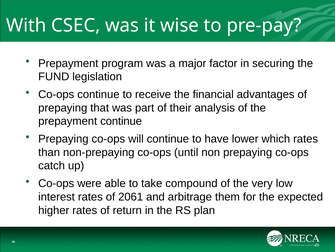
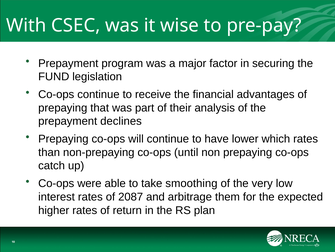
prepayment continue: continue -> declines
compound: compound -> smoothing
2061: 2061 -> 2087
